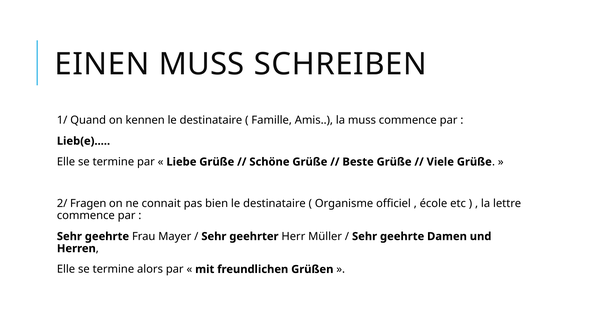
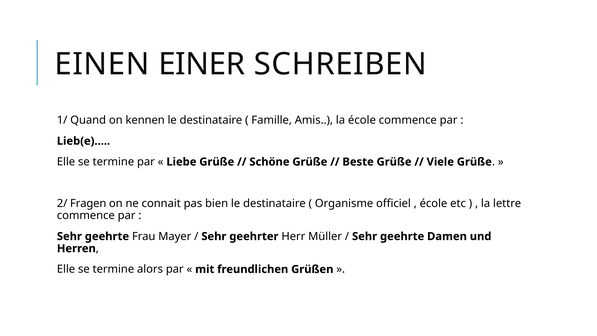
EINEN MUSS: MUSS -> EINER
la muss: muss -> école
